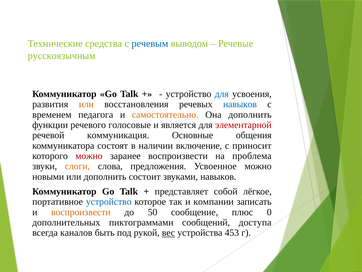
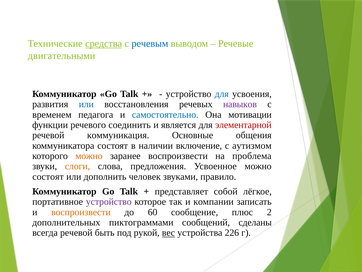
средства underline: none -> present
русскоязычным: русскоязычным -> двигательными
или at (86, 104) colour: orange -> blue
навыков at (240, 104) colour: blue -> purple
самостоятельно colour: orange -> blue
Она дополнить: дополнить -> мотивации
голосовые: голосовые -> соединить
приносит: приносит -> аутизмом
можно at (89, 156) colour: red -> orange
новыми at (48, 176): новыми -> состоят
состоит: состоит -> человек
звуками навыков: навыков -> правило
устройство at (109, 201) colour: blue -> purple
50: 50 -> 60
0: 0 -> 2
доступа: доступа -> сделаны
всегда каналов: каналов -> речевой
453: 453 -> 226
